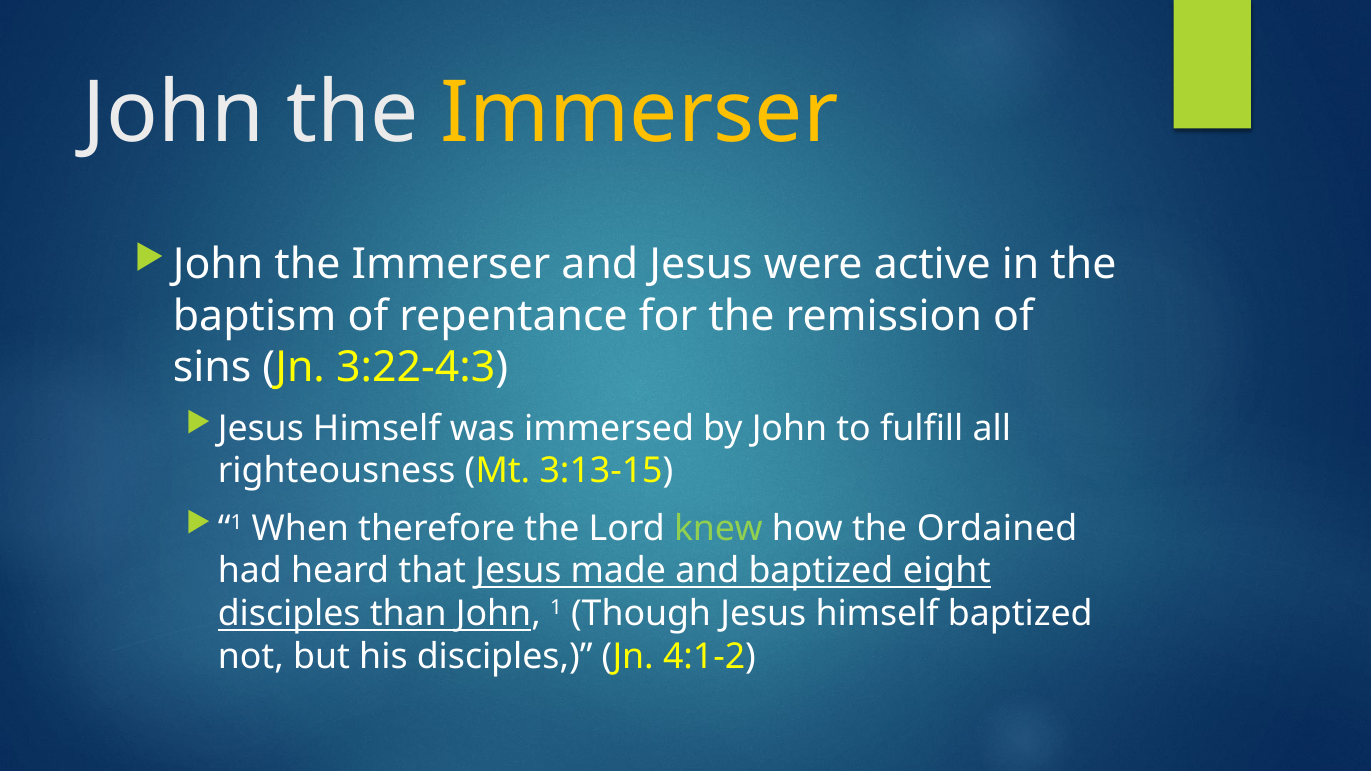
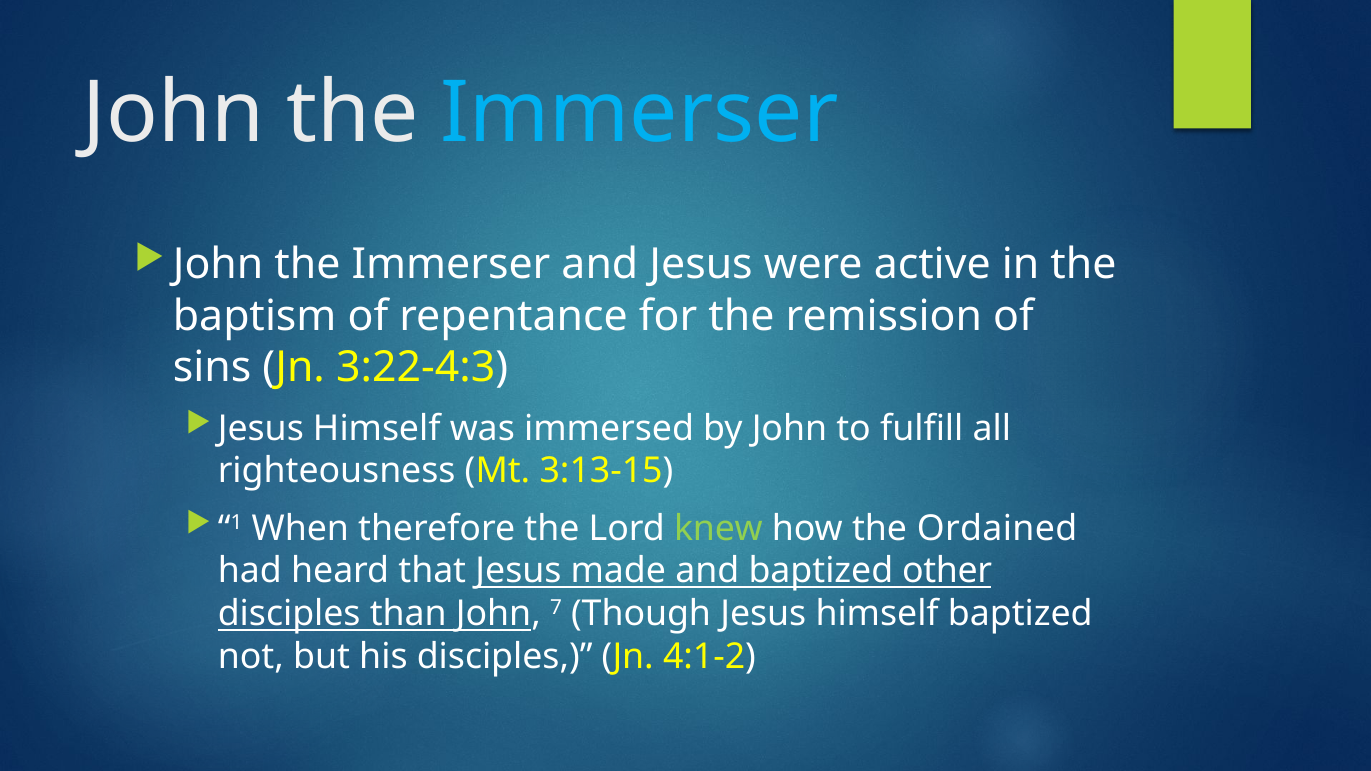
Immerser at (640, 113) colour: yellow -> light blue
eight: eight -> other
John 1: 1 -> 7
